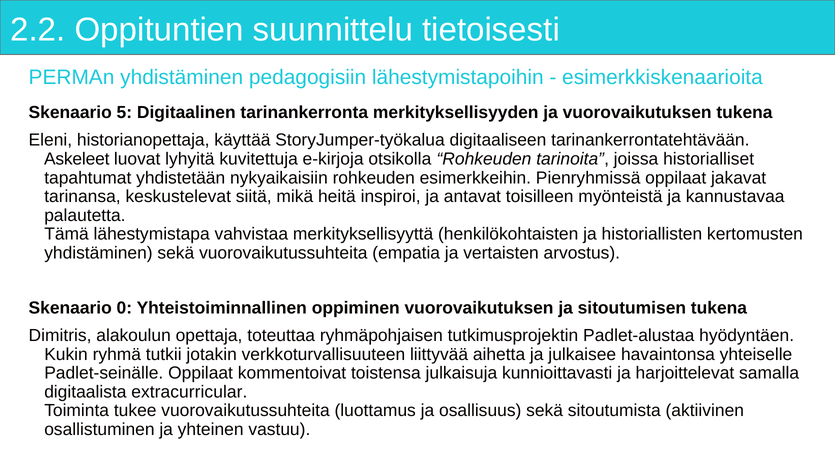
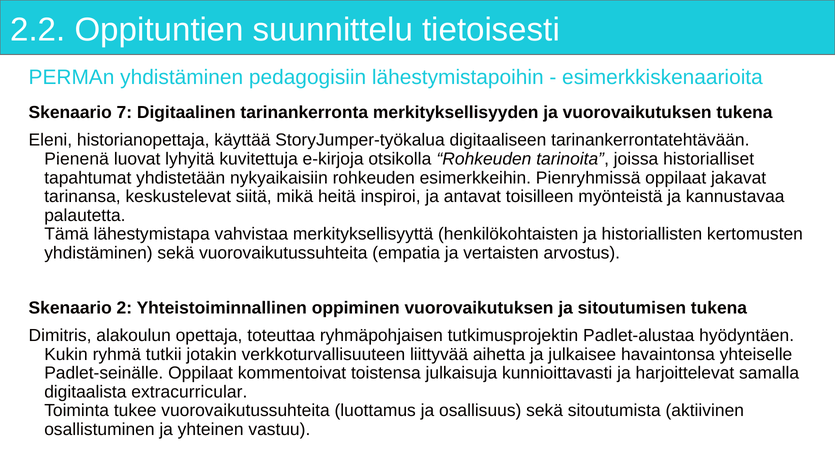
5: 5 -> 7
Askeleet: Askeleet -> Pienenä
0: 0 -> 2
